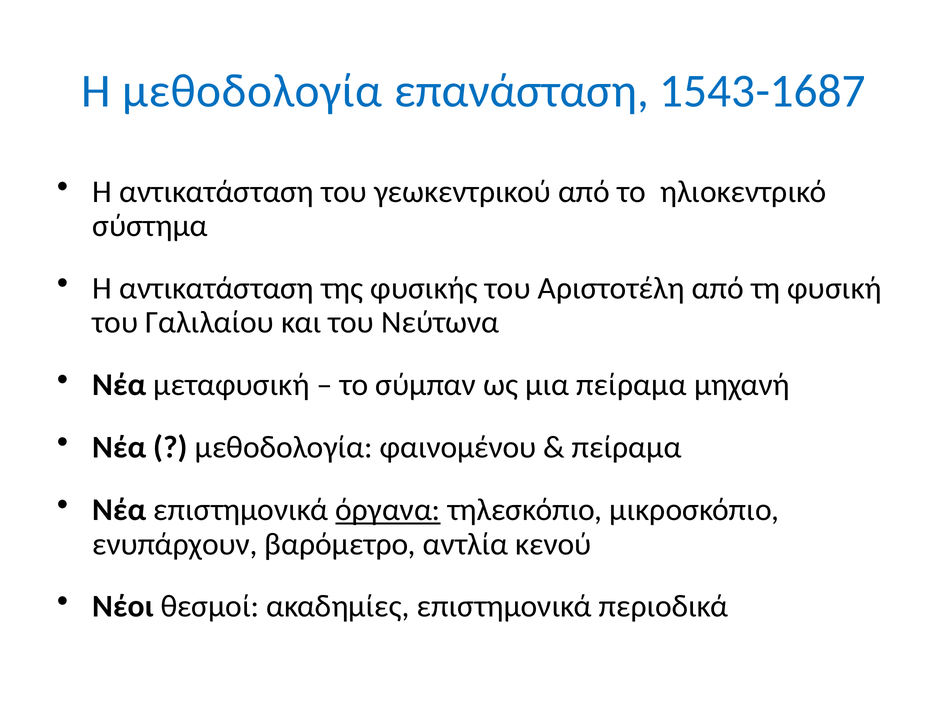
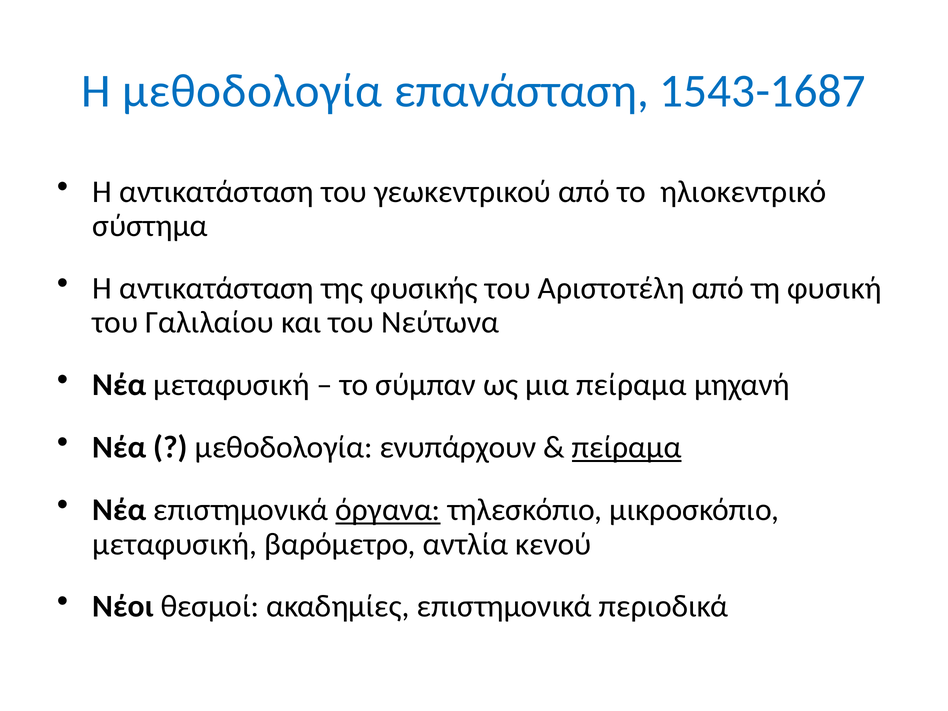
φαινομένου: φαινομένου -> ενυπάρχουν
πείραμα at (627, 447) underline: none -> present
ενυπάρχουν at (175, 544): ενυπάρχουν -> μεταφυσική
